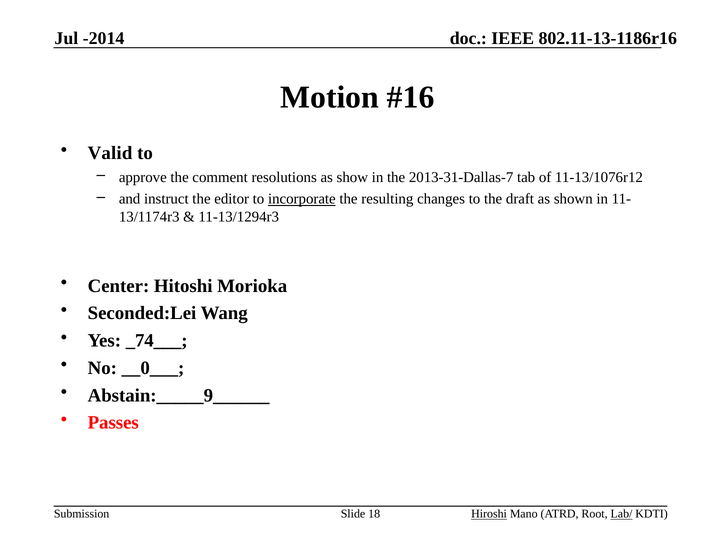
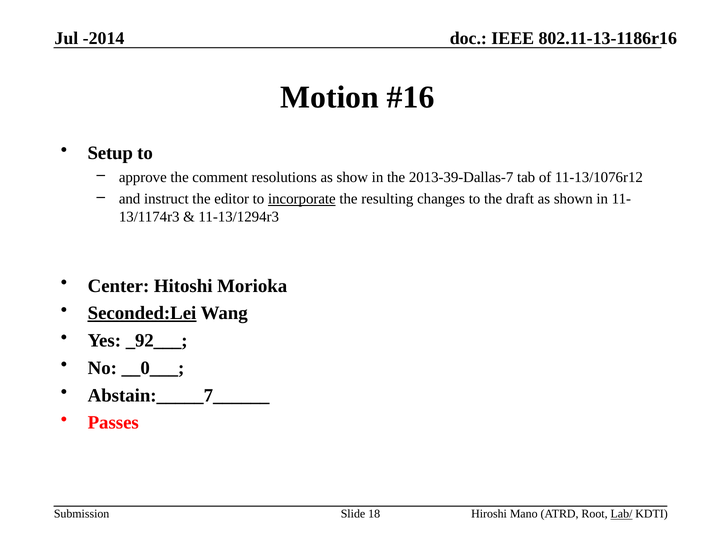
Valid: Valid -> Setup
2013-31-Dallas-7: 2013-31-Dallas-7 -> 2013-39-Dallas-7
Seconded:Lei underline: none -> present
_74___: _74___ -> _92___
Abstain:_____9______: Abstain:_____9______ -> Abstain:_____7______
Hiroshi underline: present -> none
